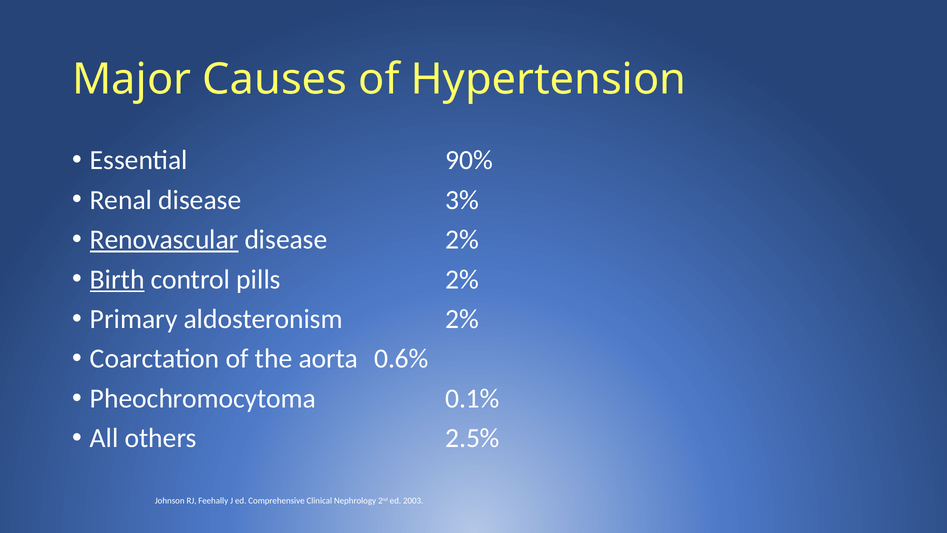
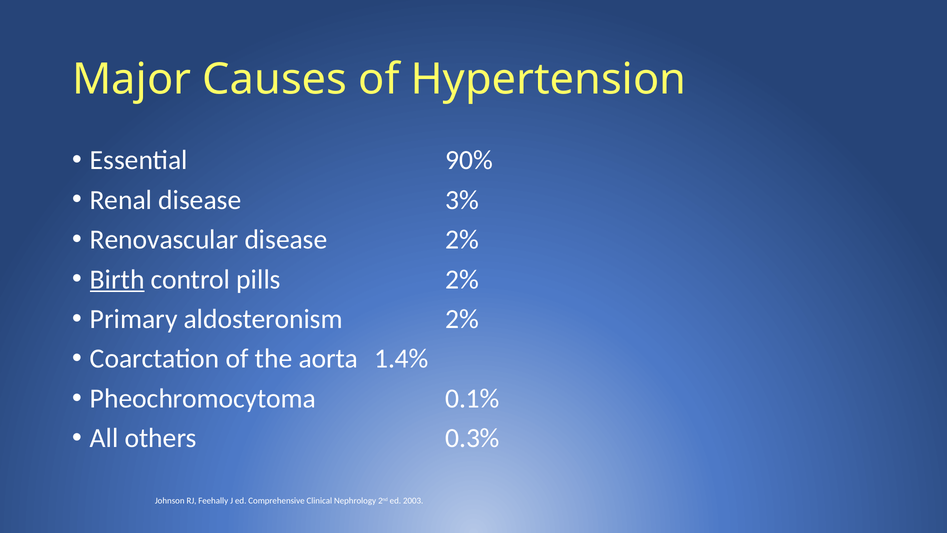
Renovascular underline: present -> none
0.6%: 0.6% -> 1.4%
2.5%: 2.5% -> 0.3%
